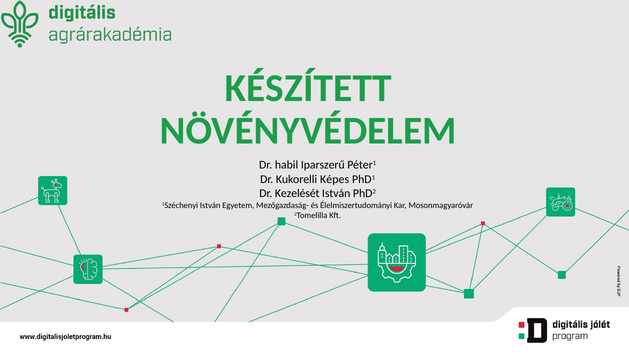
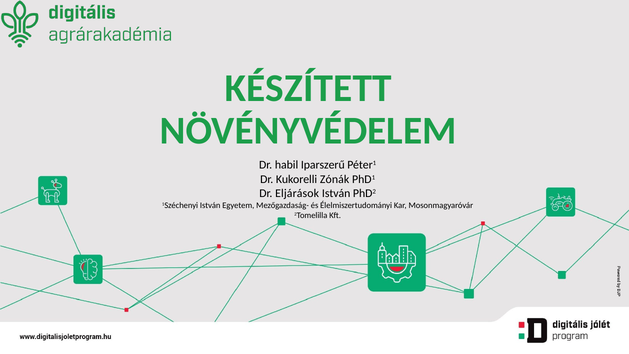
Képes: Képes -> Zónák
Kezelését: Kezelését -> Eljárások
